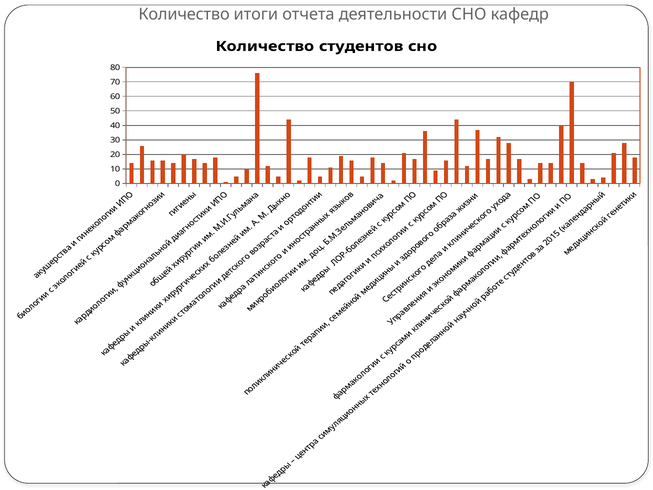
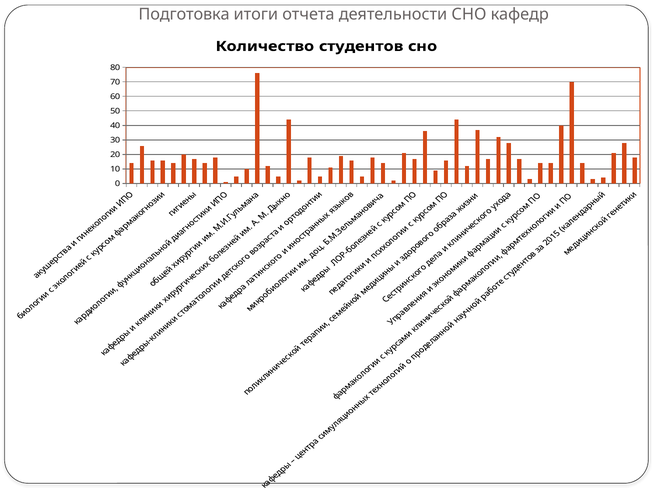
Количество at (184, 14): Количество -> Подготовка
